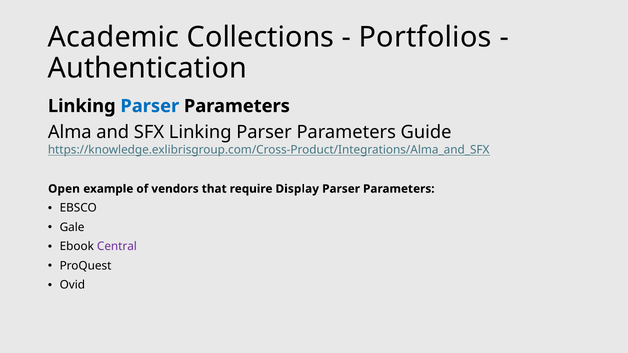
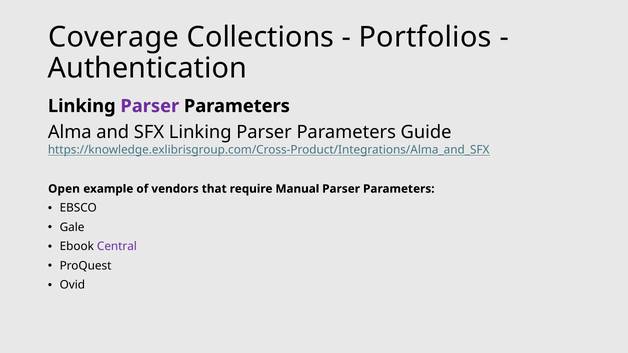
Academic: Academic -> Coverage
Parser at (150, 106) colour: blue -> purple
Display: Display -> Manual
